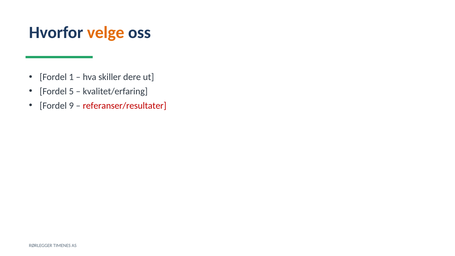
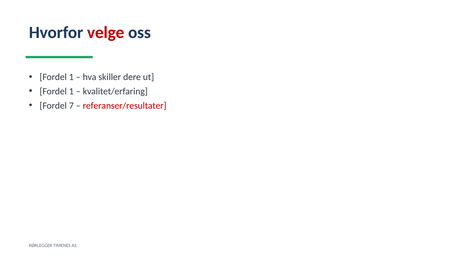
velge colour: orange -> red
5 at (71, 91): 5 -> 1
9: 9 -> 7
